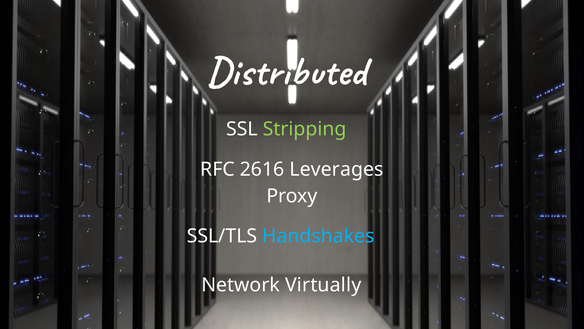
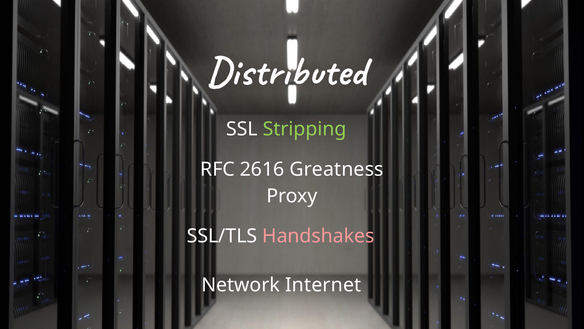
Leverages: Leverages -> Greatness
Handshakes colour: light blue -> pink
Virtually: Virtually -> Internet
